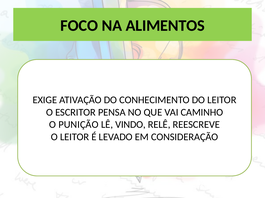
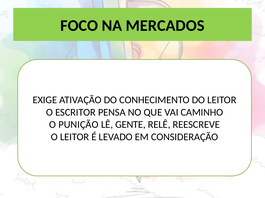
ALIMENTOS: ALIMENTOS -> MERCADOS
VINDO: VINDO -> GENTE
